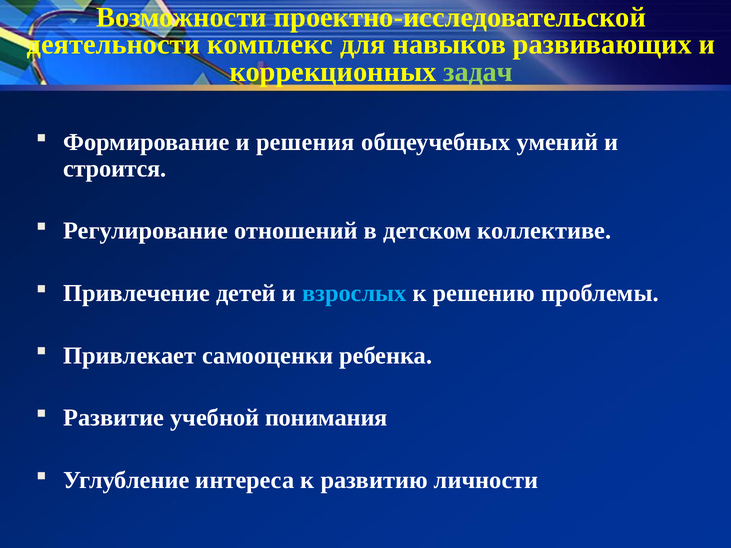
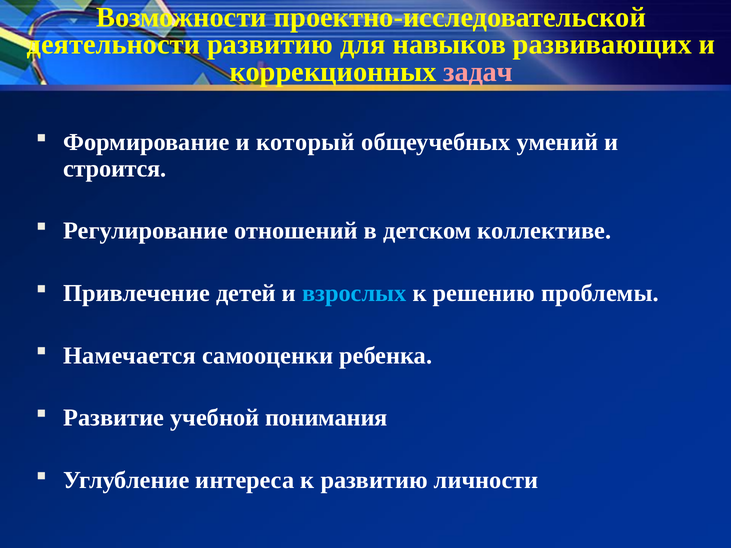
деятельности комплекс: комплекс -> развитию
задач colour: light green -> pink
решения: решения -> который
Привлекает: Привлекает -> Намечается
